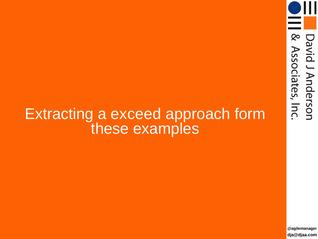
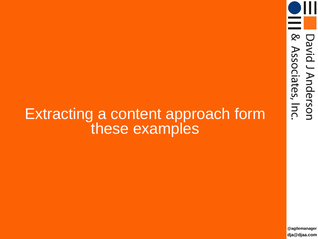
exceed: exceed -> content
